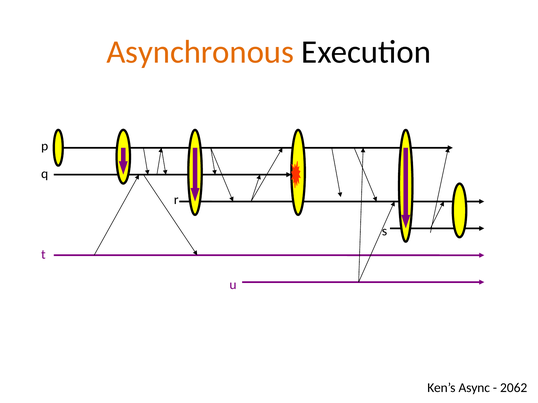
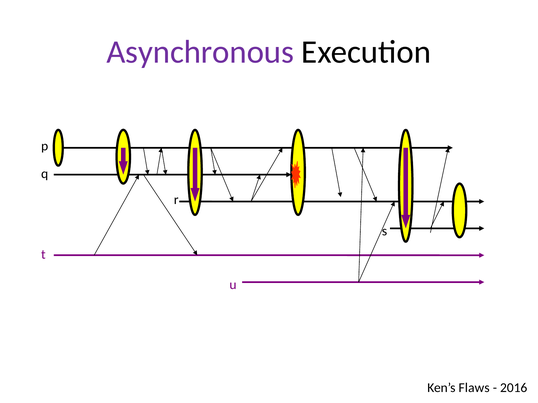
Asynchronous colour: orange -> purple
Async: Async -> Flaws
2062: 2062 -> 2016
